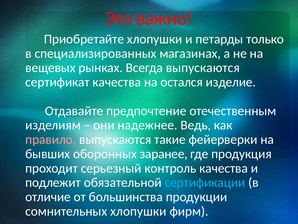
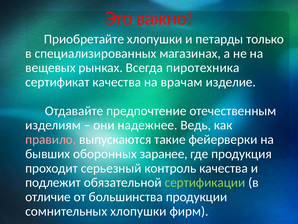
Всегда выпускаются: выпускаются -> пиротехника
остался: остался -> врачам
сертификации colour: light blue -> light green
